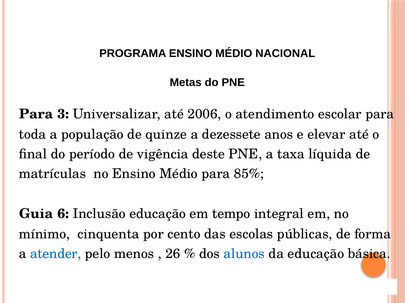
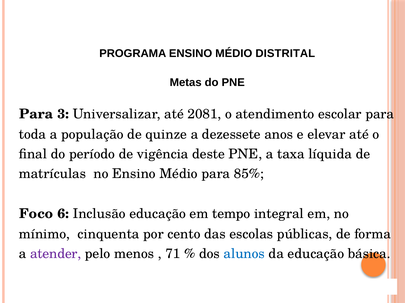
NACIONAL: NACIONAL -> DISTRITAL
2006: 2006 -> 2081
Guia: Guia -> Foco
atender colour: blue -> purple
26: 26 -> 71
